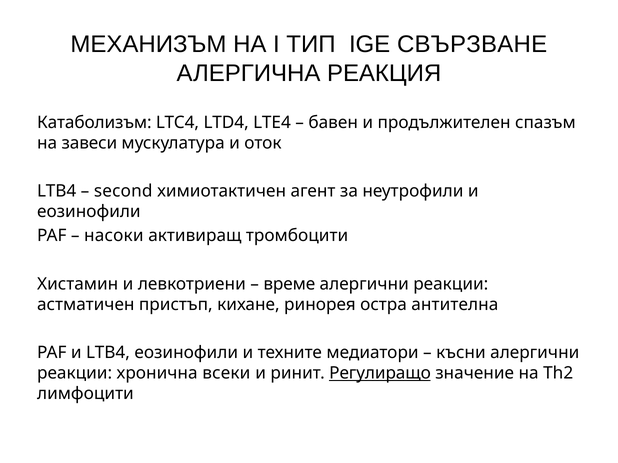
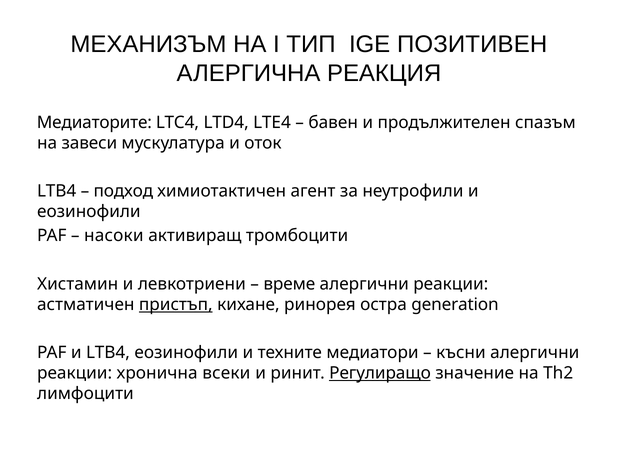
СВЪРЗВАНЕ: СВЪРЗВАНЕ -> ПОЗИТИВЕН
Катаболизъм: Катаболизъм -> Медиаторите
second: second -> подход
пристъп underline: none -> present
антителна: антителна -> generation
